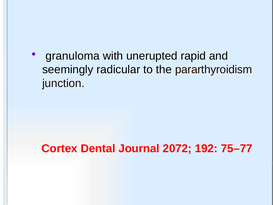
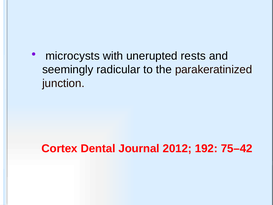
granuloma: granuloma -> microcysts
rapid: rapid -> rests
pararthyroidism: pararthyroidism -> parakeratinized
2072: 2072 -> 2012
75–77: 75–77 -> 75–42
